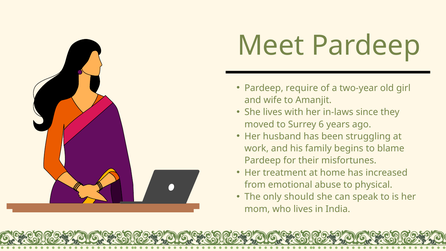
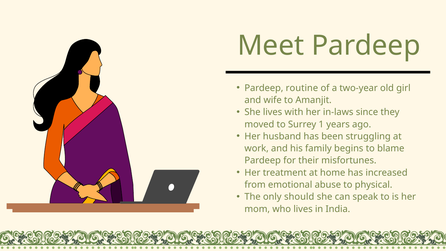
require: require -> routine
6: 6 -> 1
